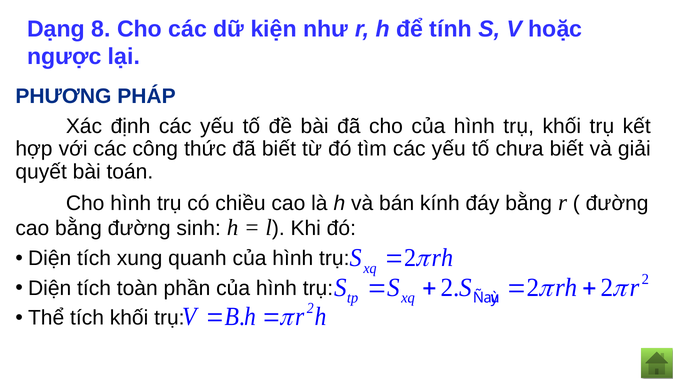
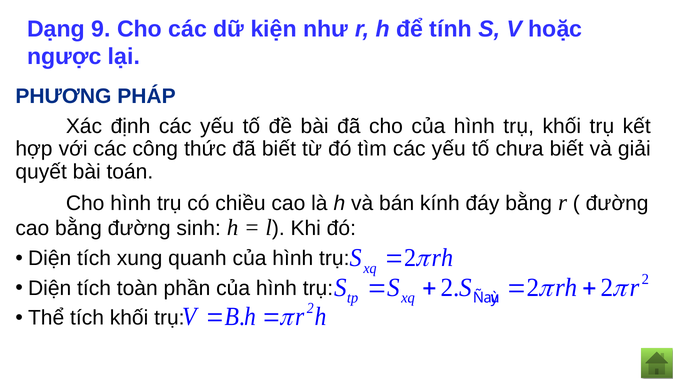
8: 8 -> 9
